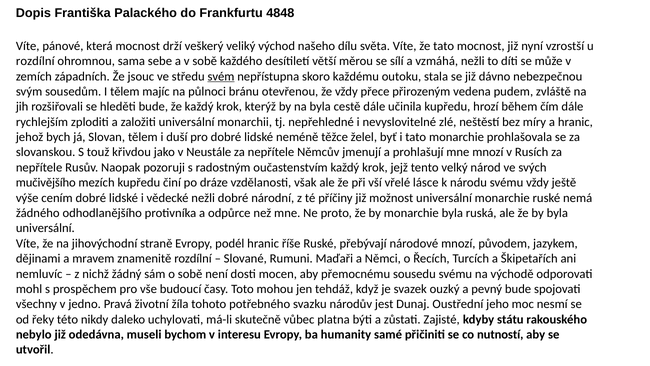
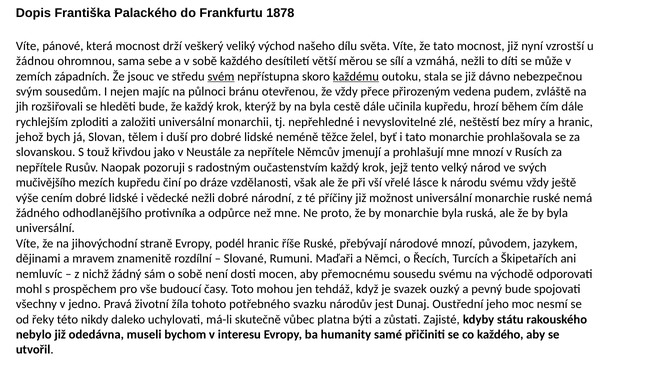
4848: 4848 -> 1878
rozdílní at (35, 61): rozdílní -> žádnou
každému underline: none -> present
I tělem: tělem -> nejen
co nutností: nutností -> každého
